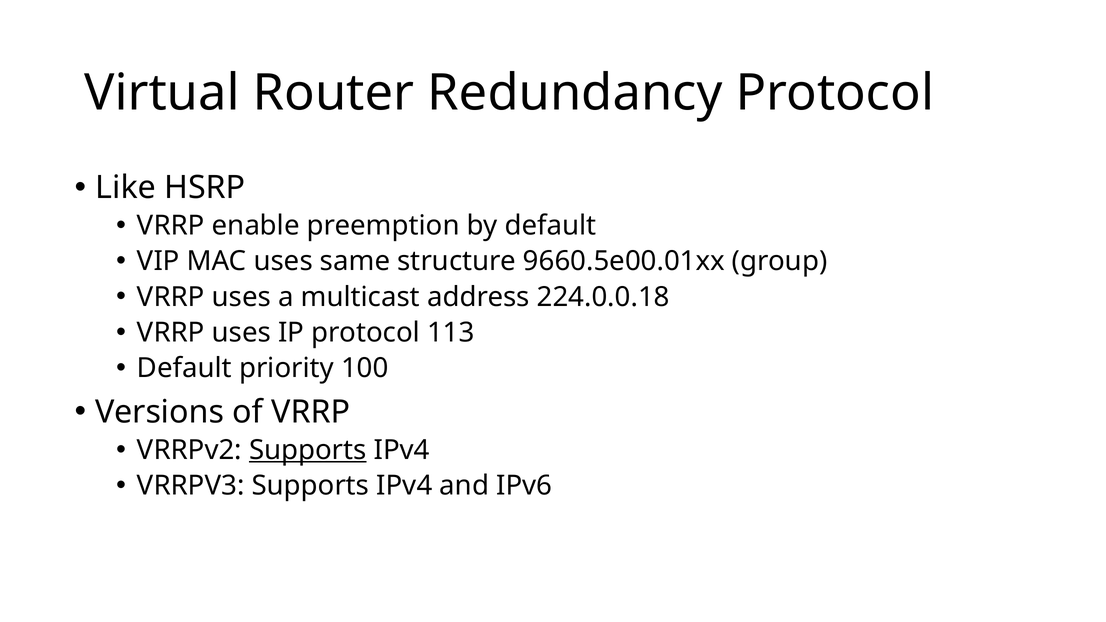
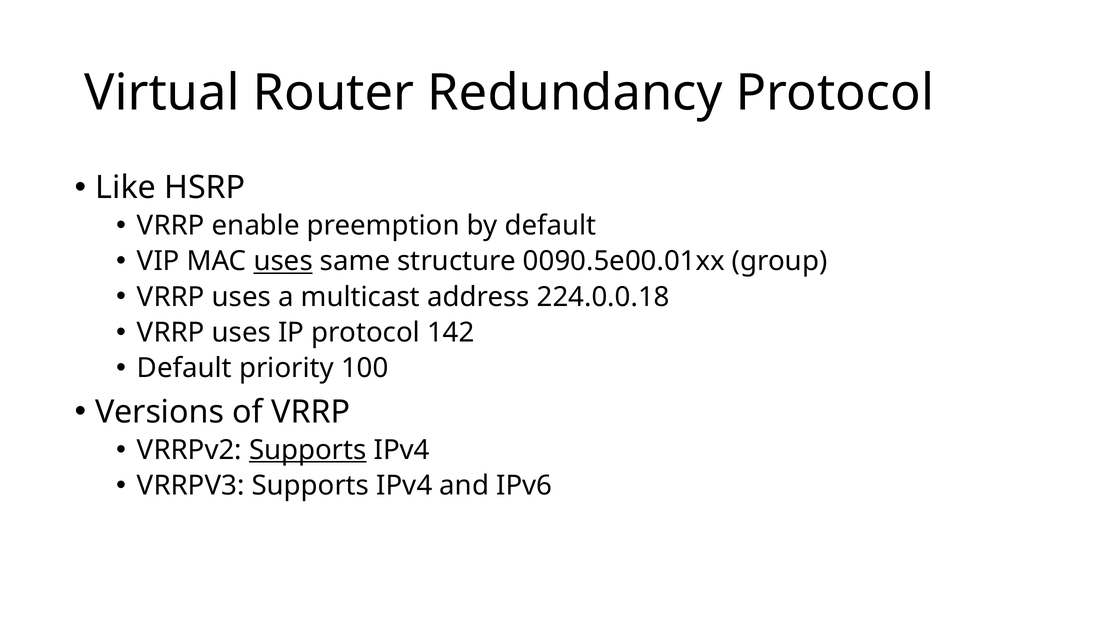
uses at (283, 261) underline: none -> present
9660.5e00.01xx: 9660.5e00.01xx -> 0090.5e00.01xx
113: 113 -> 142
